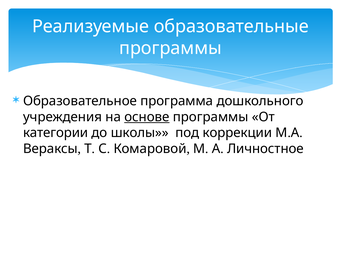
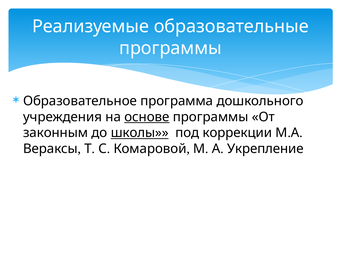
категории: категории -> законным
школы underline: none -> present
Личностное: Личностное -> Укрепление
